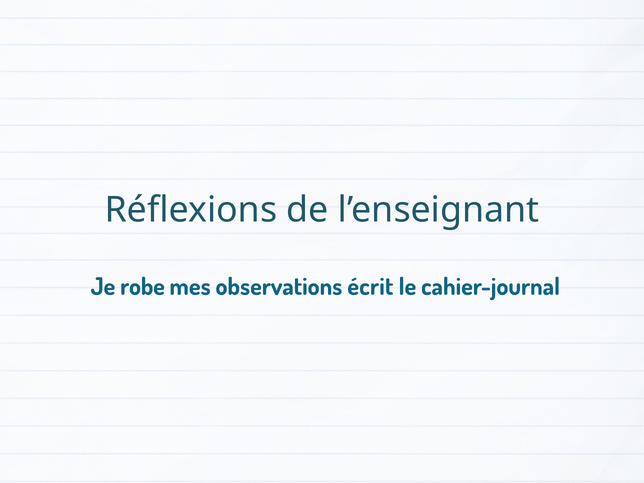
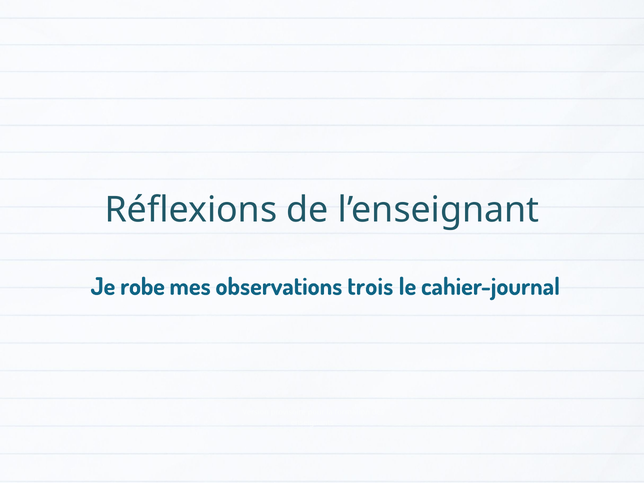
écrit: écrit -> trois
